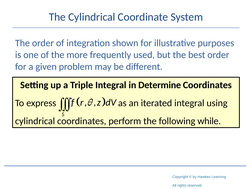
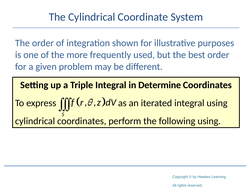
following while: while -> using
